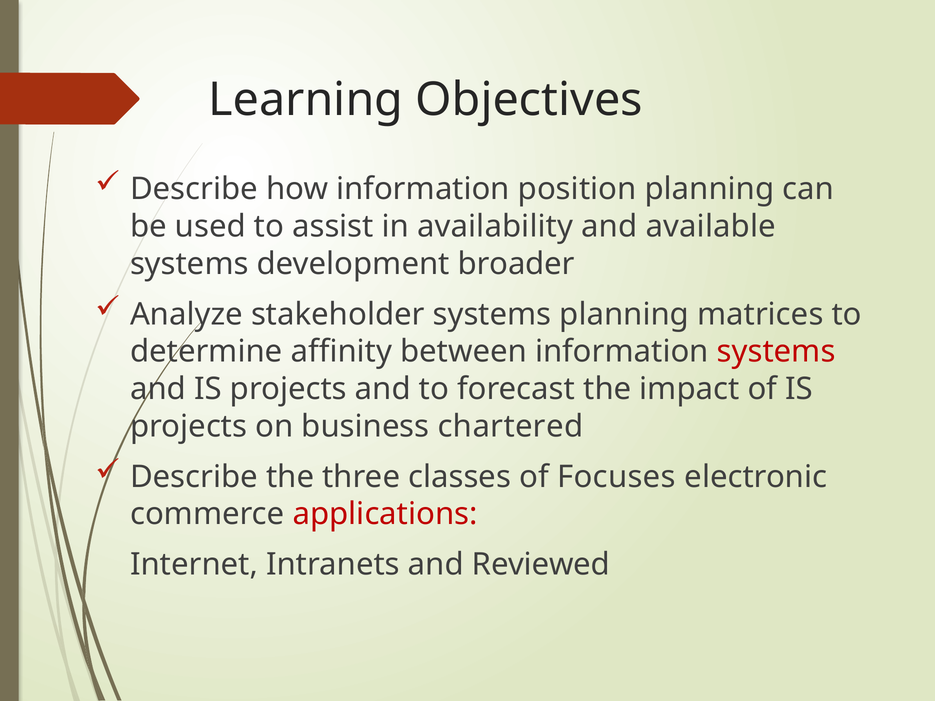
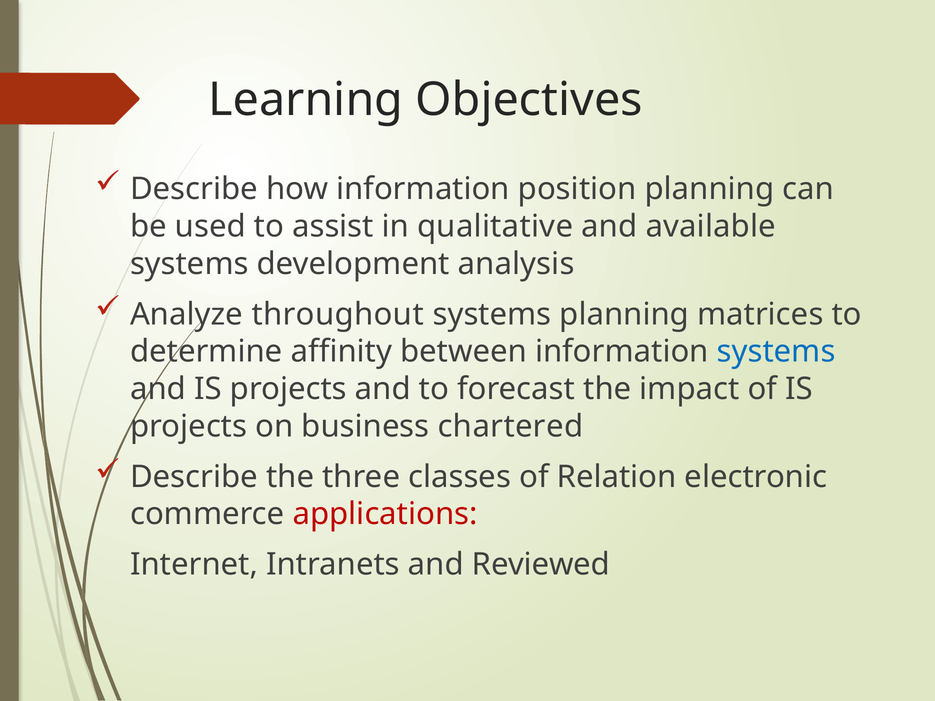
availability: availability -> qualitative
broader: broader -> analysis
stakeholder: stakeholder -> throughout
systems at (776, 352) colour: red -> blue
Focuses: Focuses -> Relation
